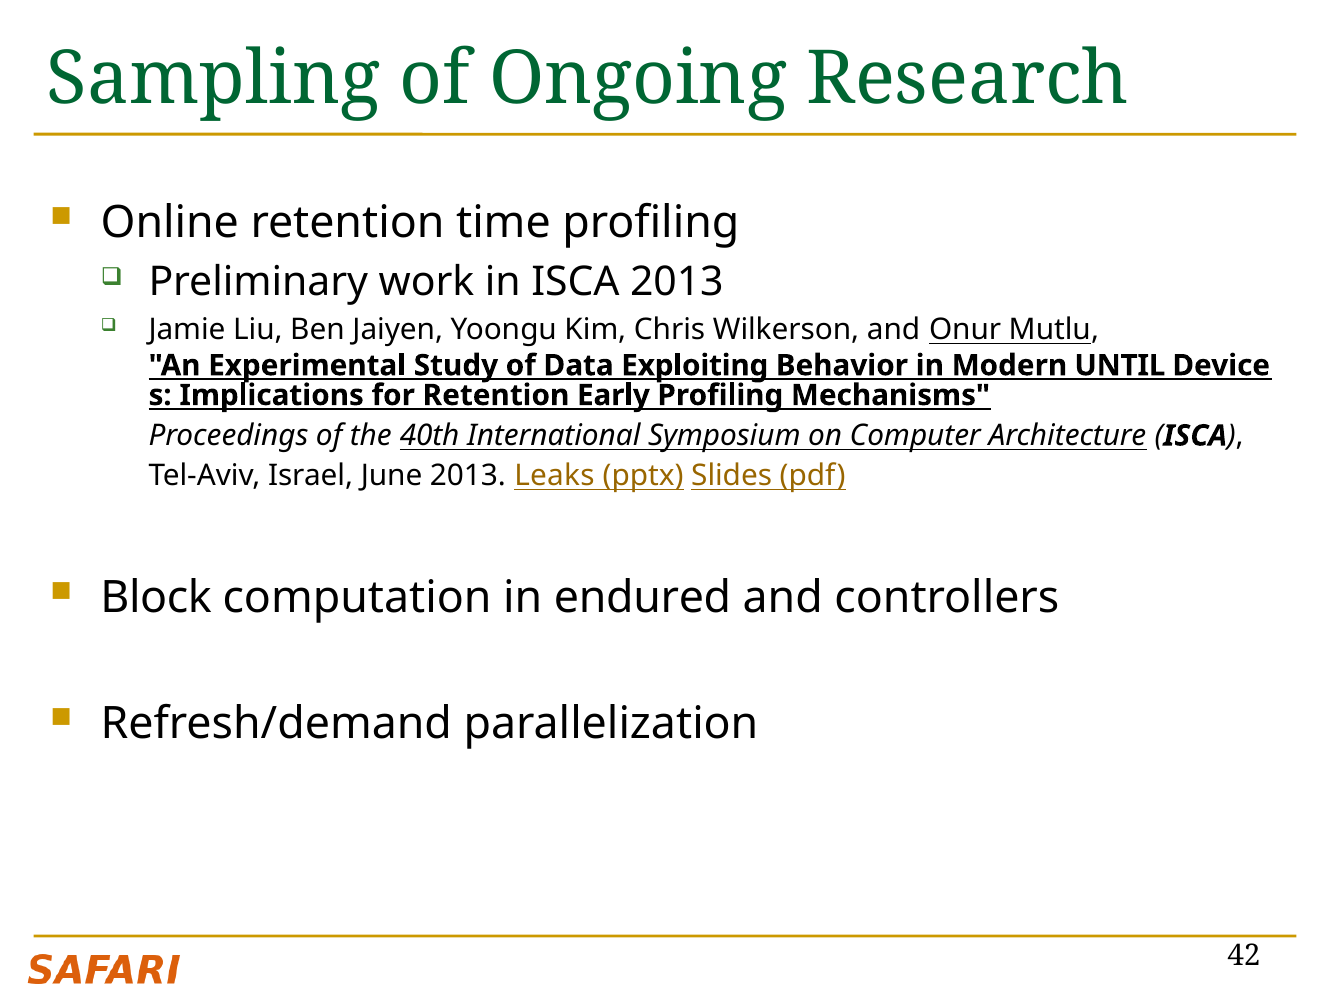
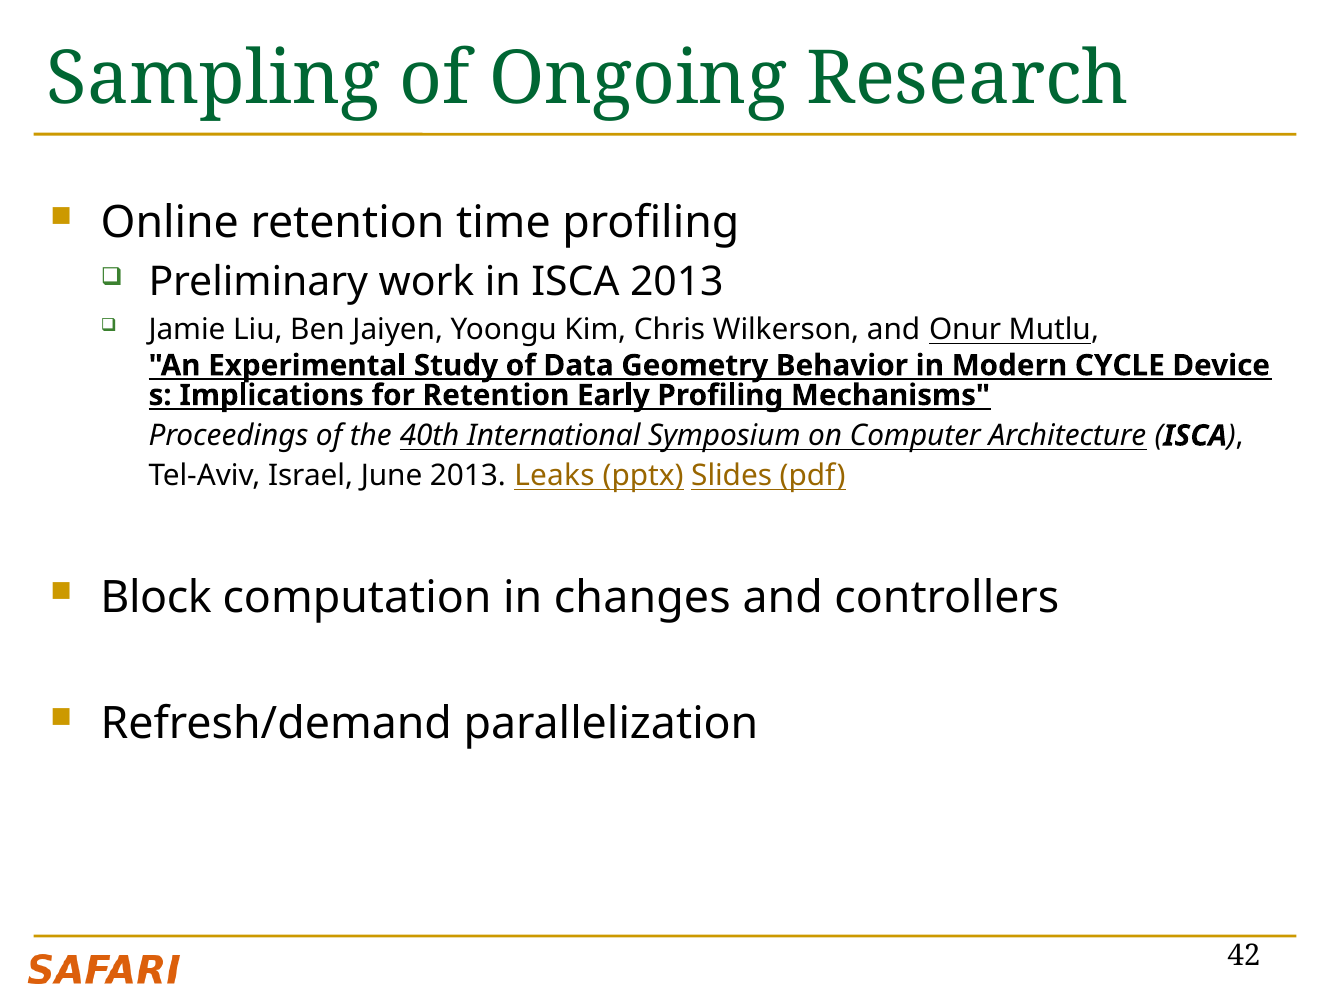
Exploiting: Exploiting -> Geometry
UNTIL: UNTIL -> CYCLE
endured: endured -> changes
